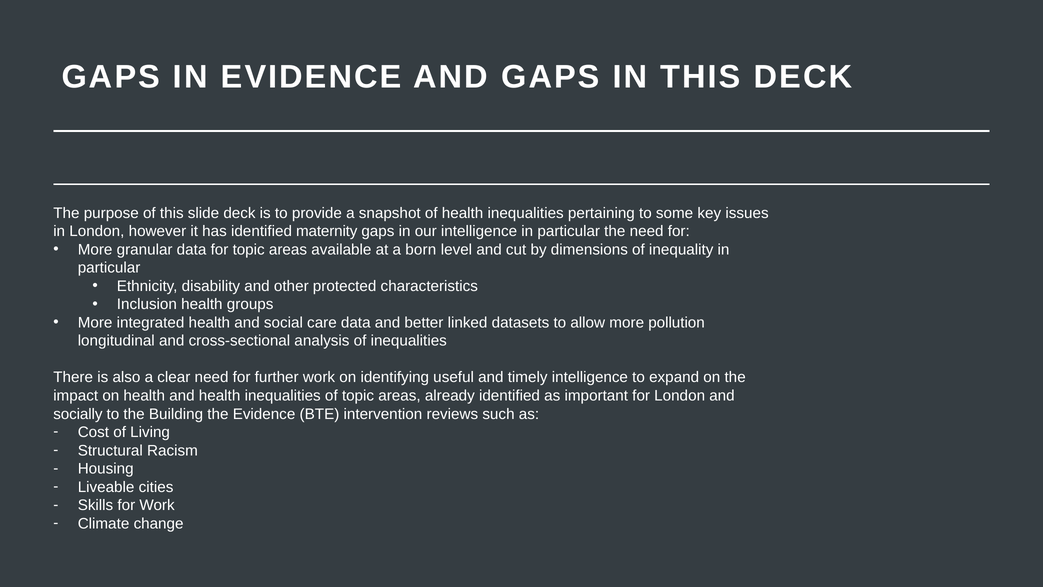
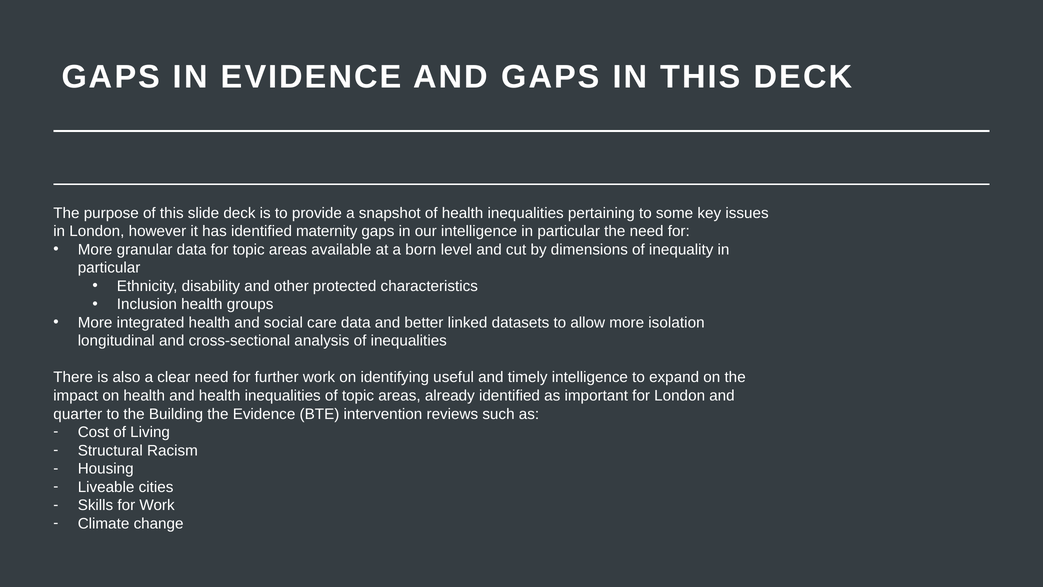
pollution: pollution -> isolation
socially: socially -> quarter
